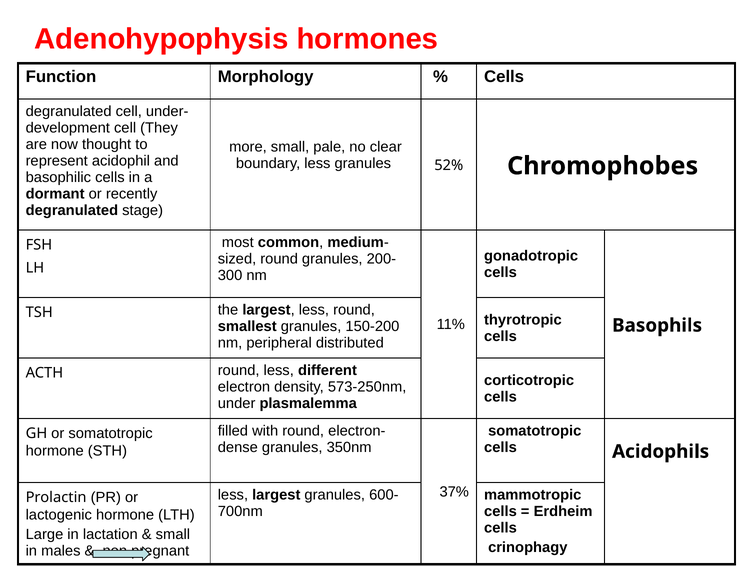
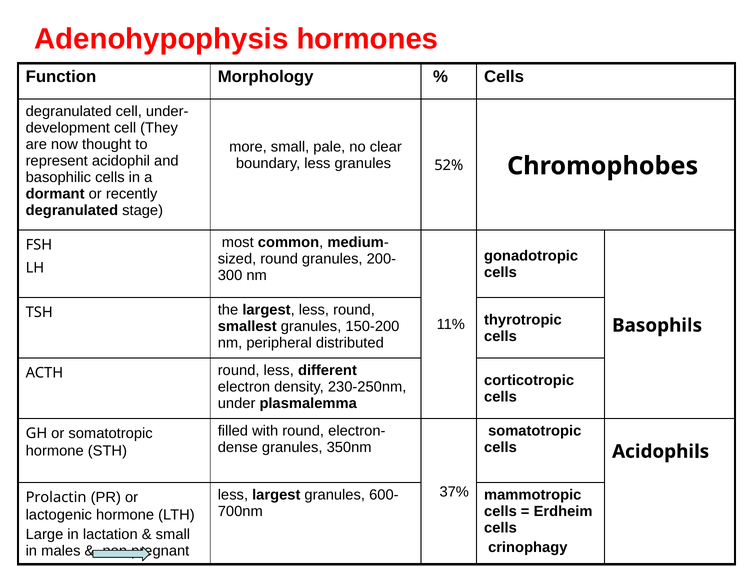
573-250nm: 573-250nm -> 230-250nm
